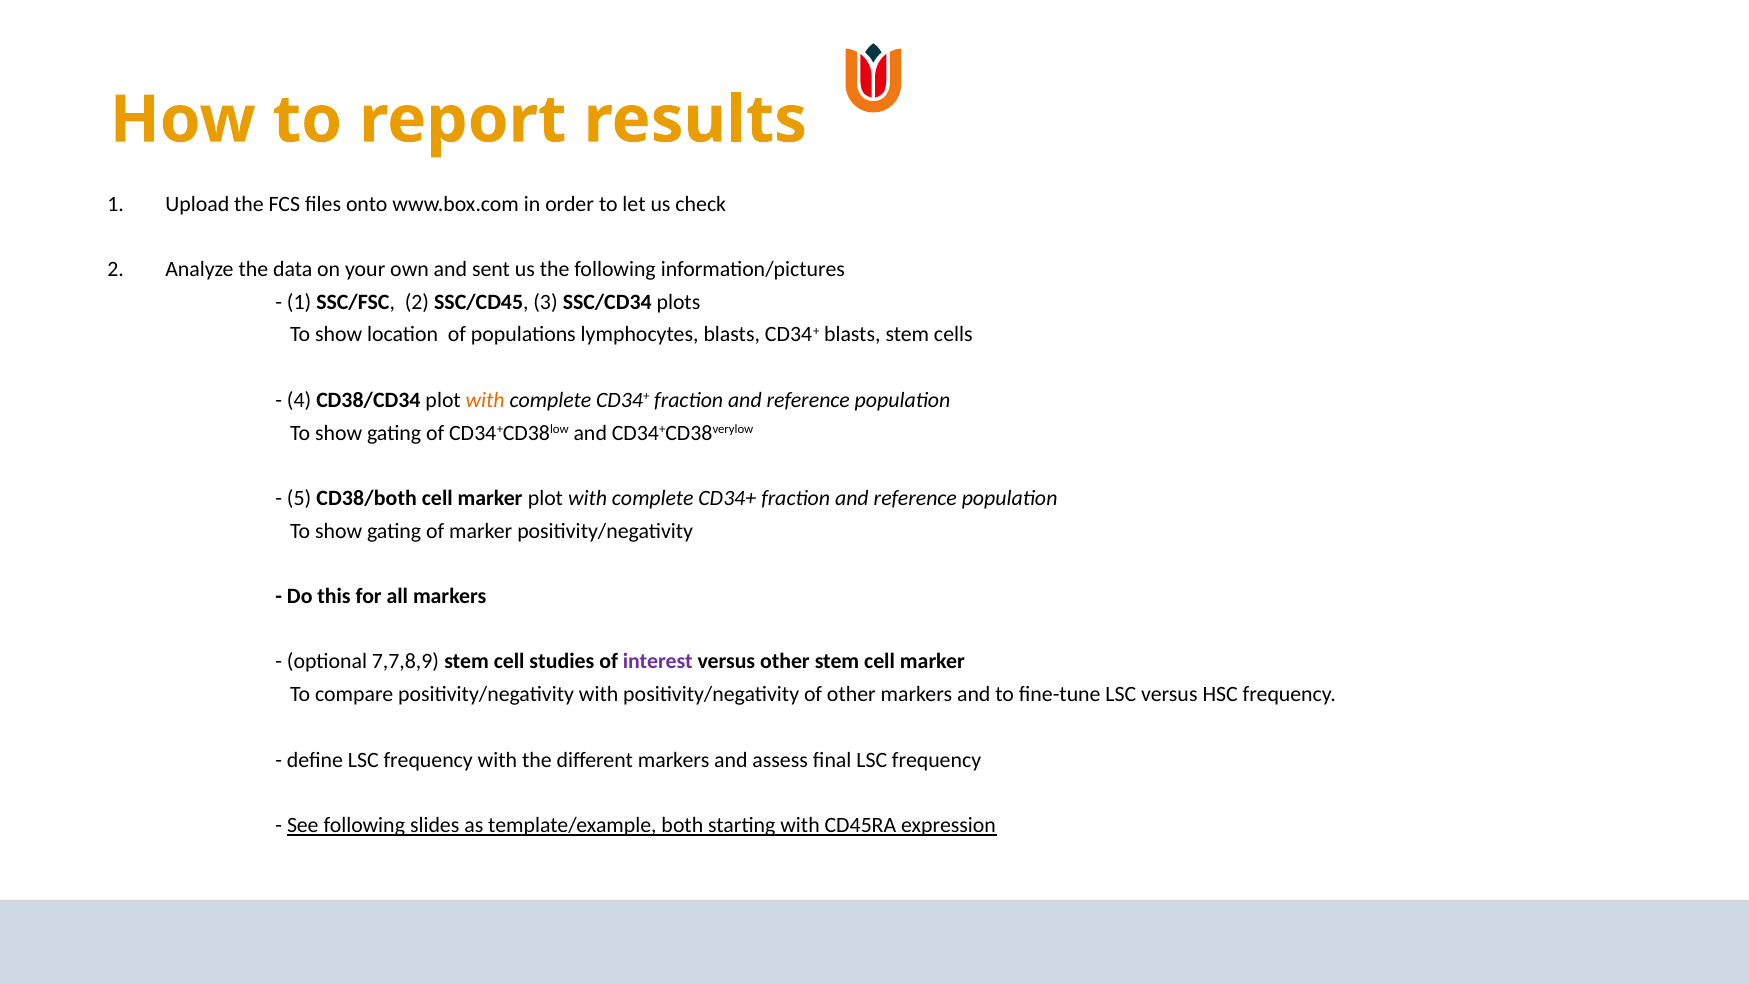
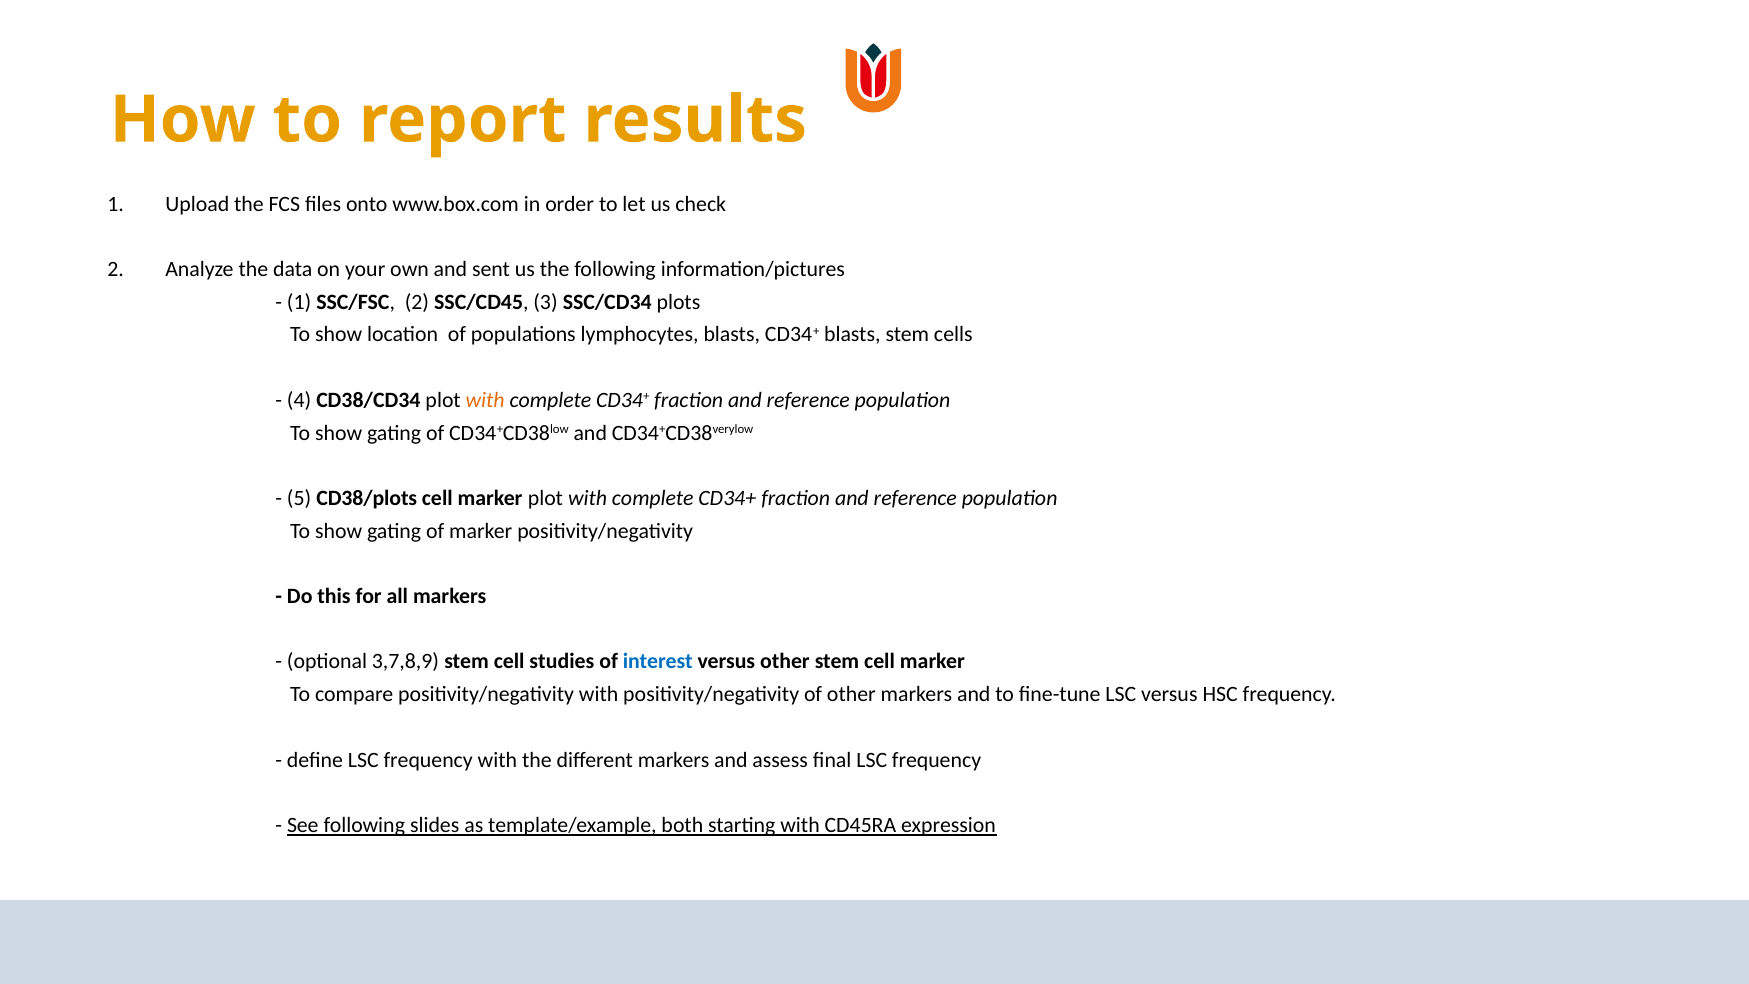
CD38/both: CD38/both -> CD38/plots
7,7,8,9: 7,7,8,9 -> 3,7,8,9
interest colour: purple -> blue
